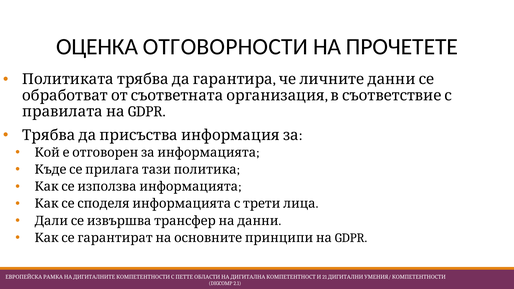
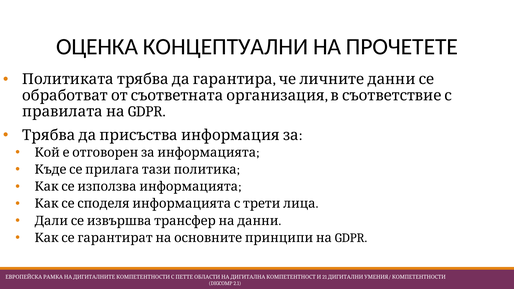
ОТГОВОРНОСТИ: ОТГОВОРНОСТИ -> КОНЦЕПТУАЛНИ
